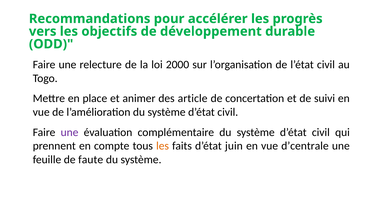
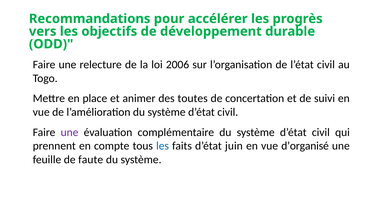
2000: 2000 -> 2006
article: article -> toutes
les at (163, 146) colour: orange -> blue
d’centrale: d’centrale -> d’organisé
